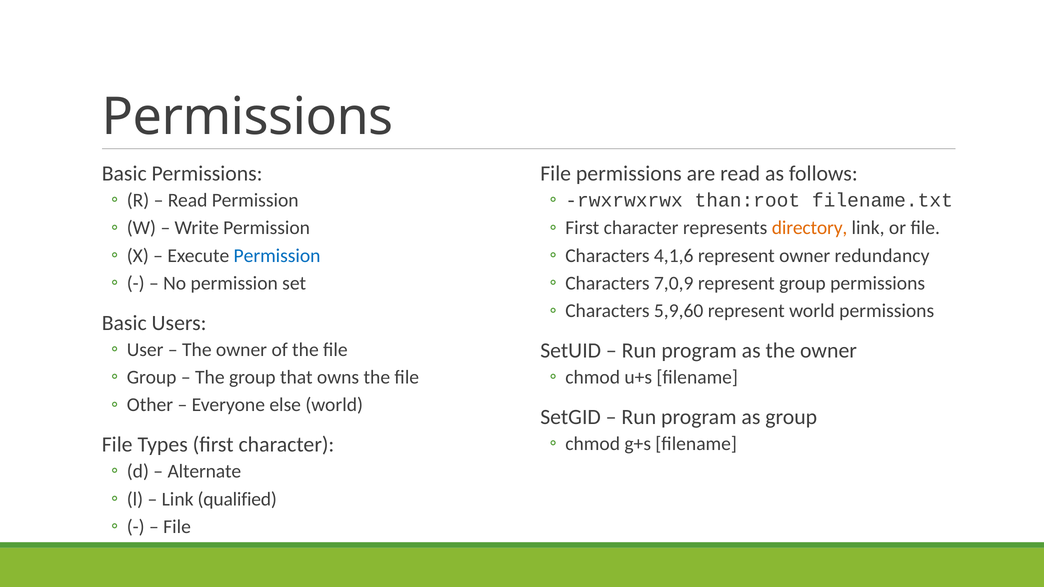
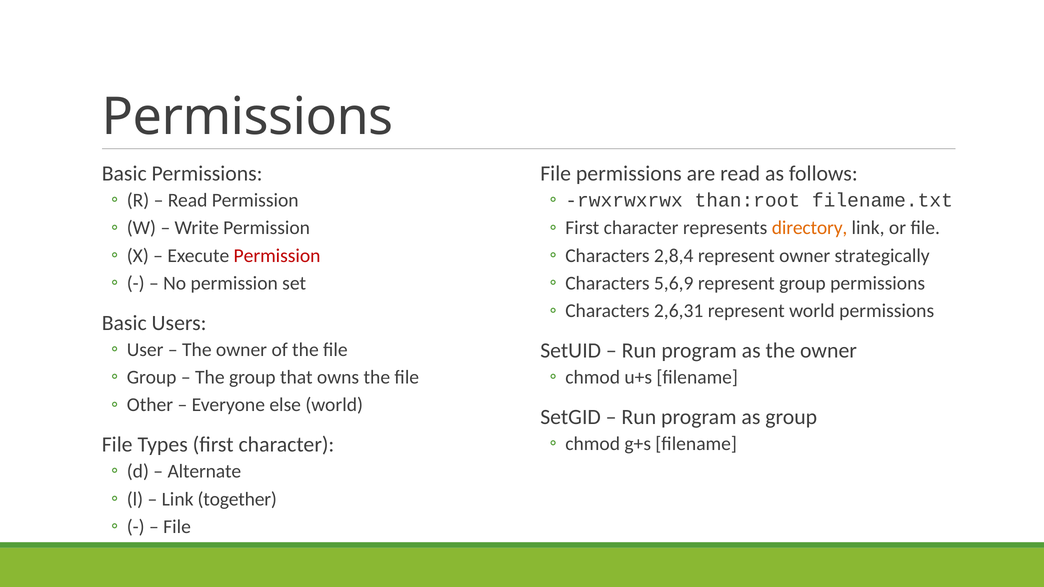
Permission at (277, 256) colour: blue -> red
4,1,6: 4,1,6 -> 2,8,4
redundancy: redundancy -> strategically
7,0,9: 7,0,9 -> 5,6,9
5,9,60: 5,9,60 -> 2,6,31
qualified: qualified -> together
